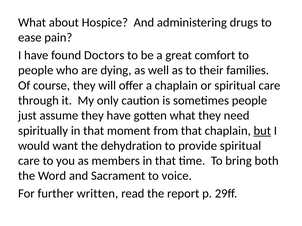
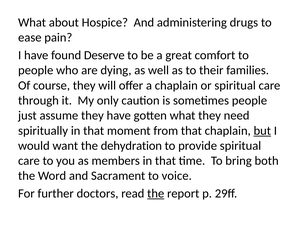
Doctors: Doctors -> Deserve
written: written -> doctors
the at (156, 194) underline: none -> present
